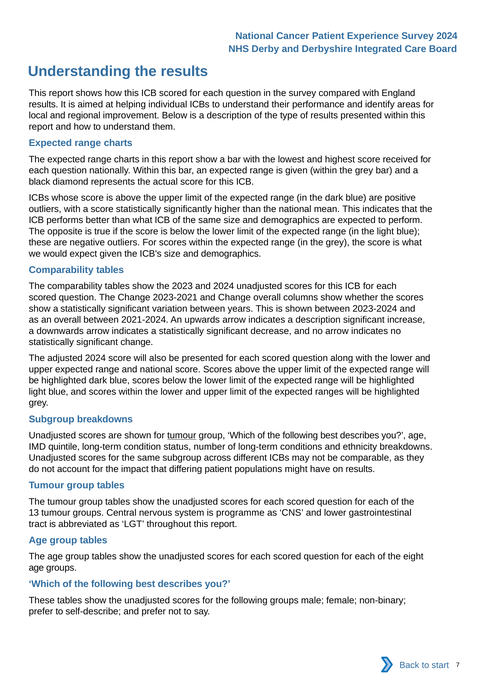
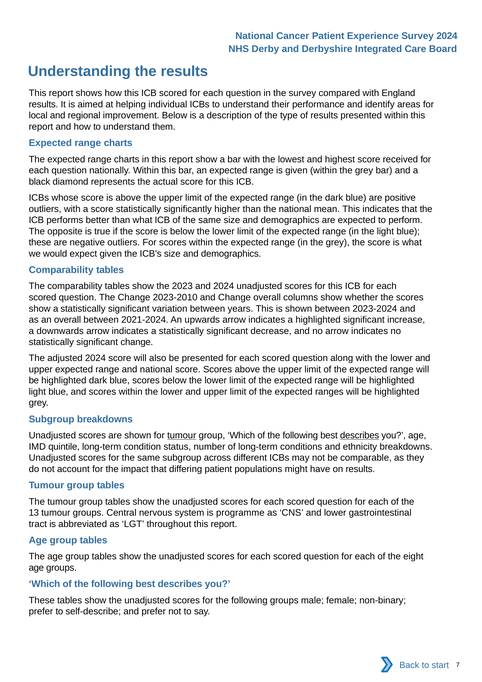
2023-2021: 2023-2021 -> 2023-2010
indicates a description: description -> highlighted
describes at (360, 436) underline: none -> present
